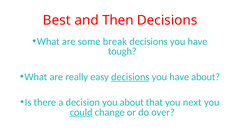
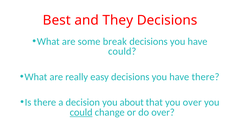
Then: Then -> They
tough at (122, 51): tough -> could
decisions at (130, 77) underline: present -> none
have about: about -> there
you next: next -> over
